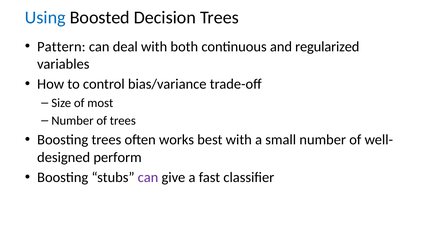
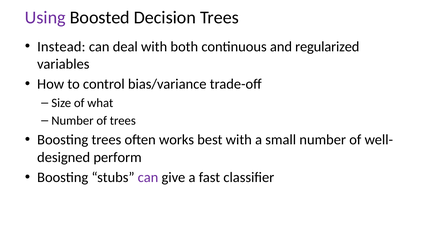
Using colour: blue -> purple
Pattern: Pattern -> Instead
most: most -> what
